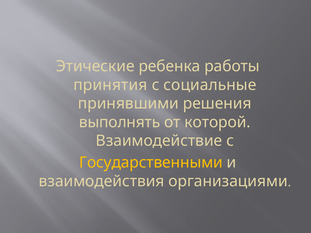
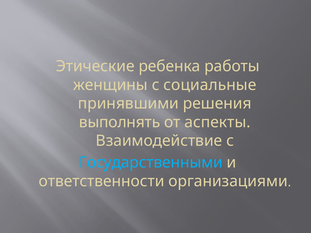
принятия: принятия -> женщины
которой: которой -> аспекты
Государственными colour: yellow -> light blue
взаимодействия: взаимодействия -> ответственности
